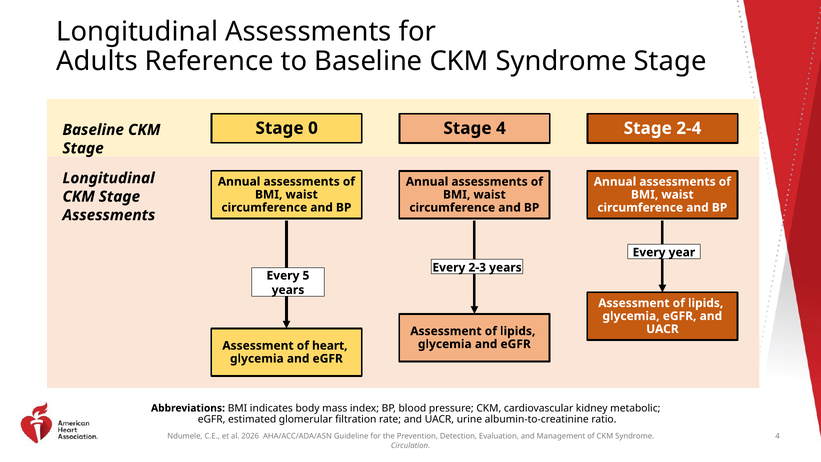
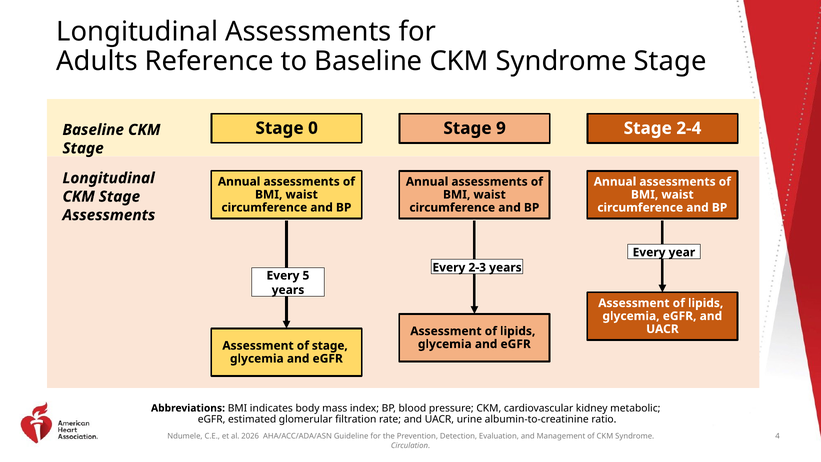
Stage 4: 4 -> 9
of heart: heart -> stage
